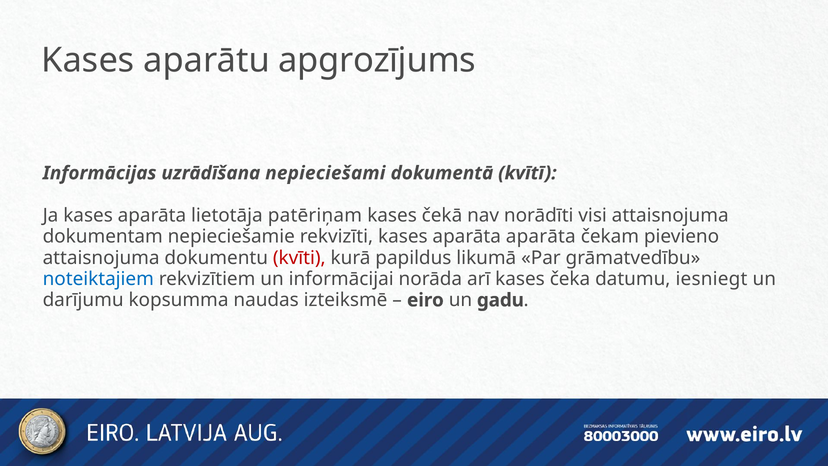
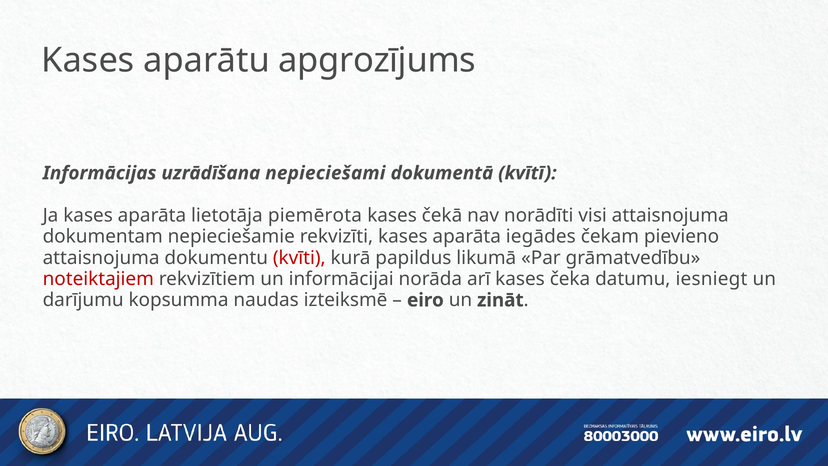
patēriņam: patēriņam -> piemērota
aparāta aparāta: aparāta -> iegādes
noteiktajiem colour: blue -> red
gadu: gadu -> zināt
